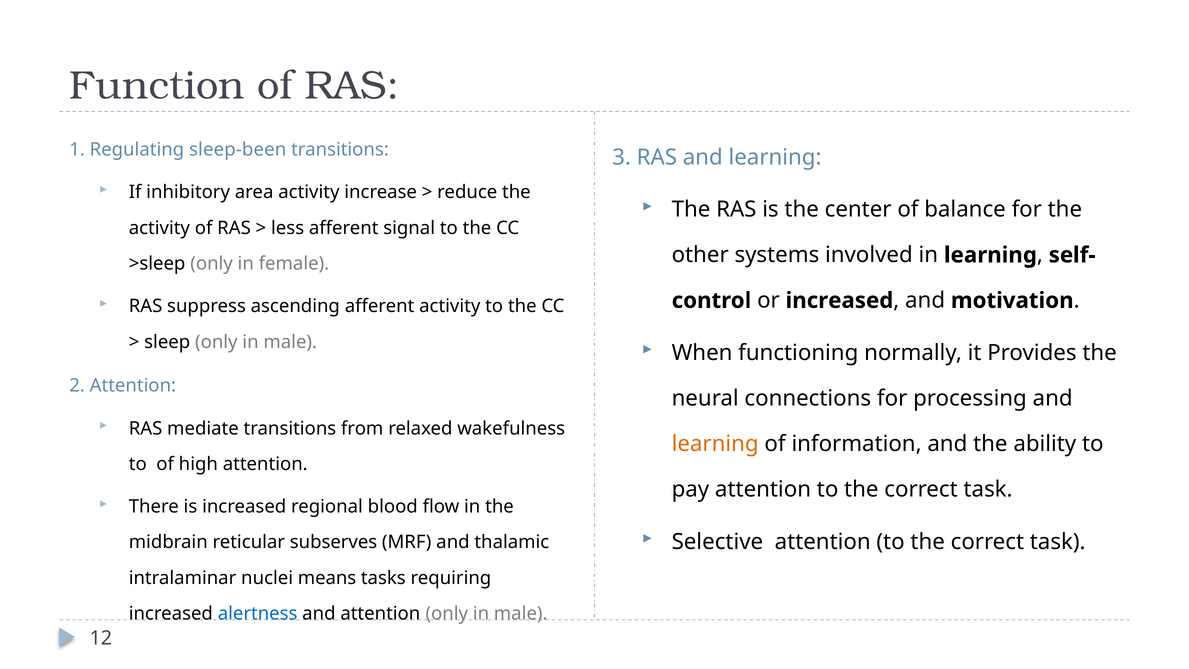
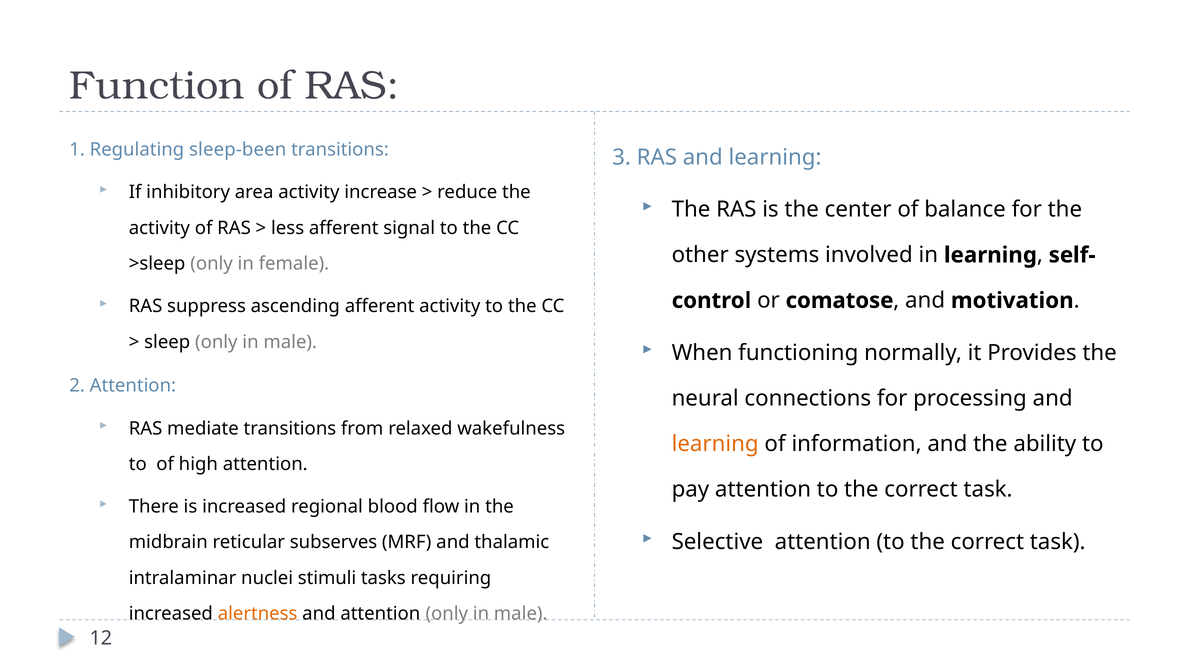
or increased: increased -> comatose
means: means -> stimuli
alertness colour: blue -> orange
